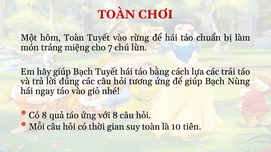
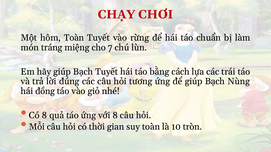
TOÀN at (116, 14): TOÀN -> CHẠY
ngay: ngay -> đồng
tiên: tiên -> tròn
